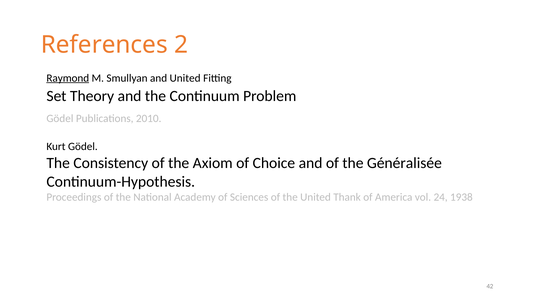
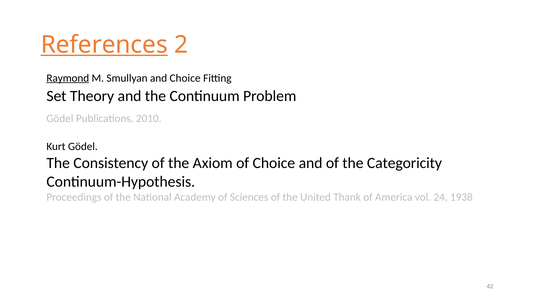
References underline: none -> present
and United: United -> Choice
Généralisée: Généralisée -> Categoricity
